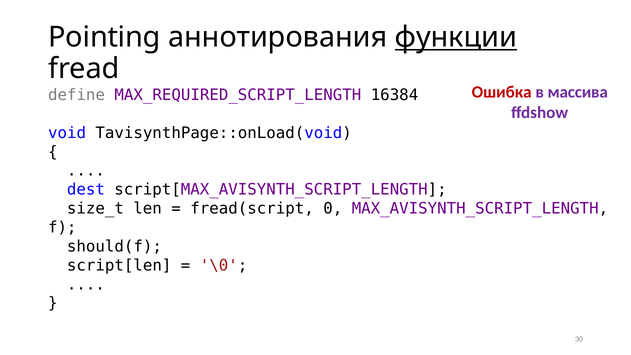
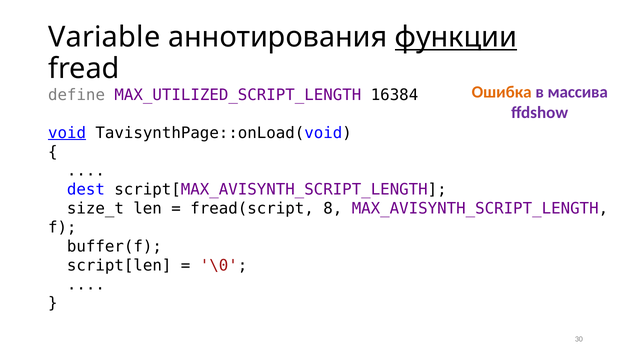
Pointing: Pointing -> Variable
Ошибка colour: red -> orange
MAX_REQUIRED_SCRIPT_LENGTH: MAX_REQUIRED_SCRIPT_LENGTH -> MAX_UTILIZED_SCRIPT_LENGTH
void underline: none -> present
0: 0 -> 8
should(f: should(f -> buffer(f
